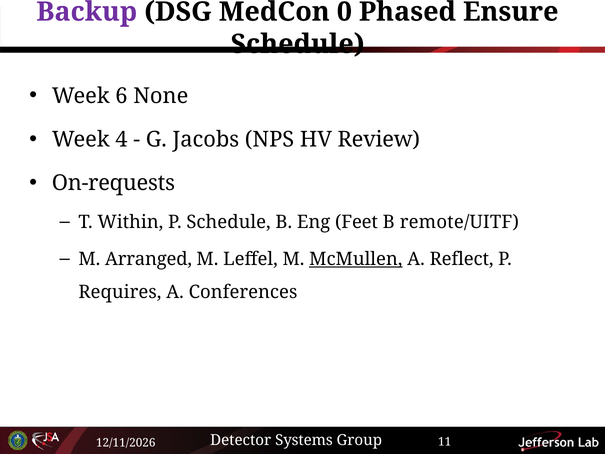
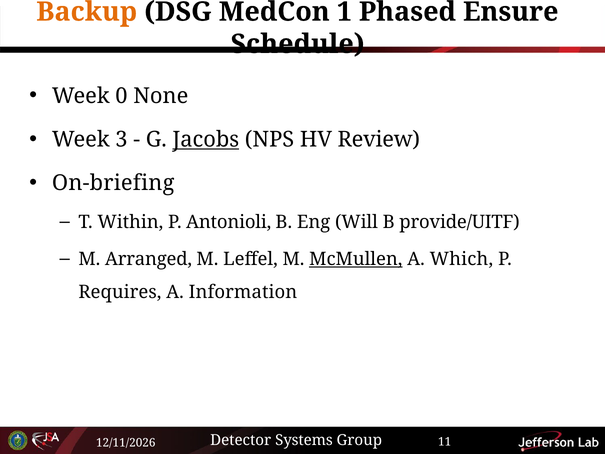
Backup colour: purple -> orange
0: 0 -> 1
6: 6 -> 0
4: 4 -> 3
Jacobs underline: none -> present
On-requests: On-requests -> On-briefing
P Schedule: Schedule -> Antonioli
Feet: Feet -> Will
remote/UITF: remote/UITF -> provide/UITF
Reflect: Reflect -> Which
Conferences: Conferences -> Information
